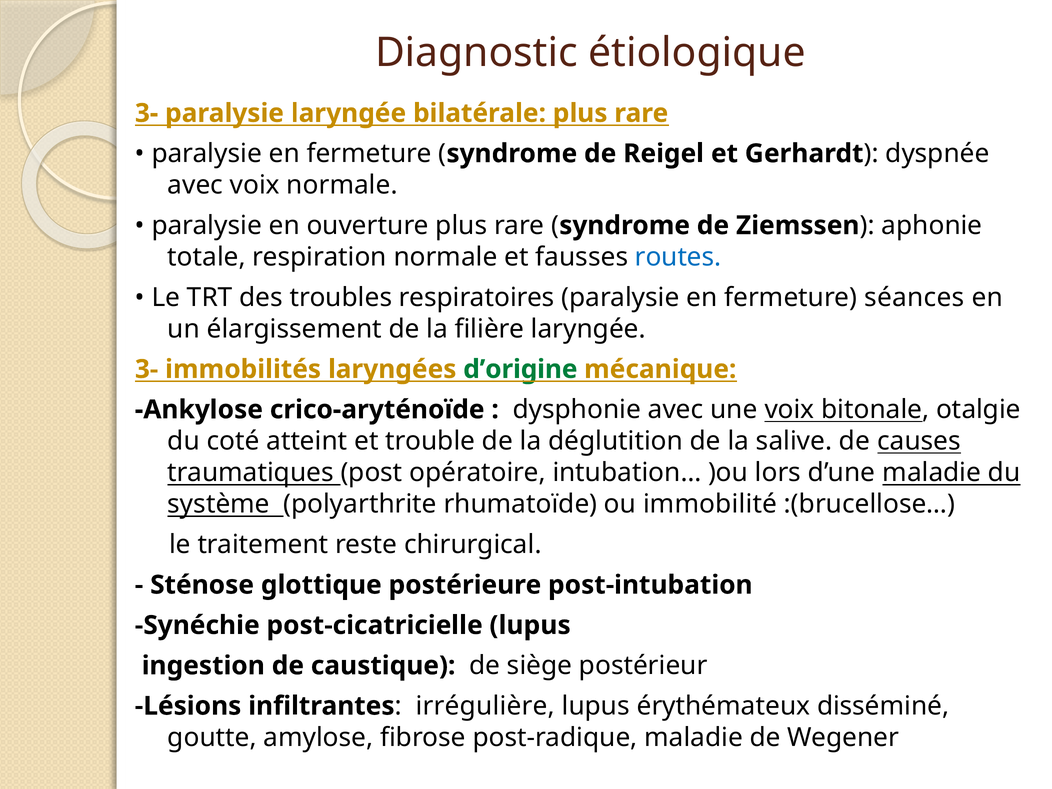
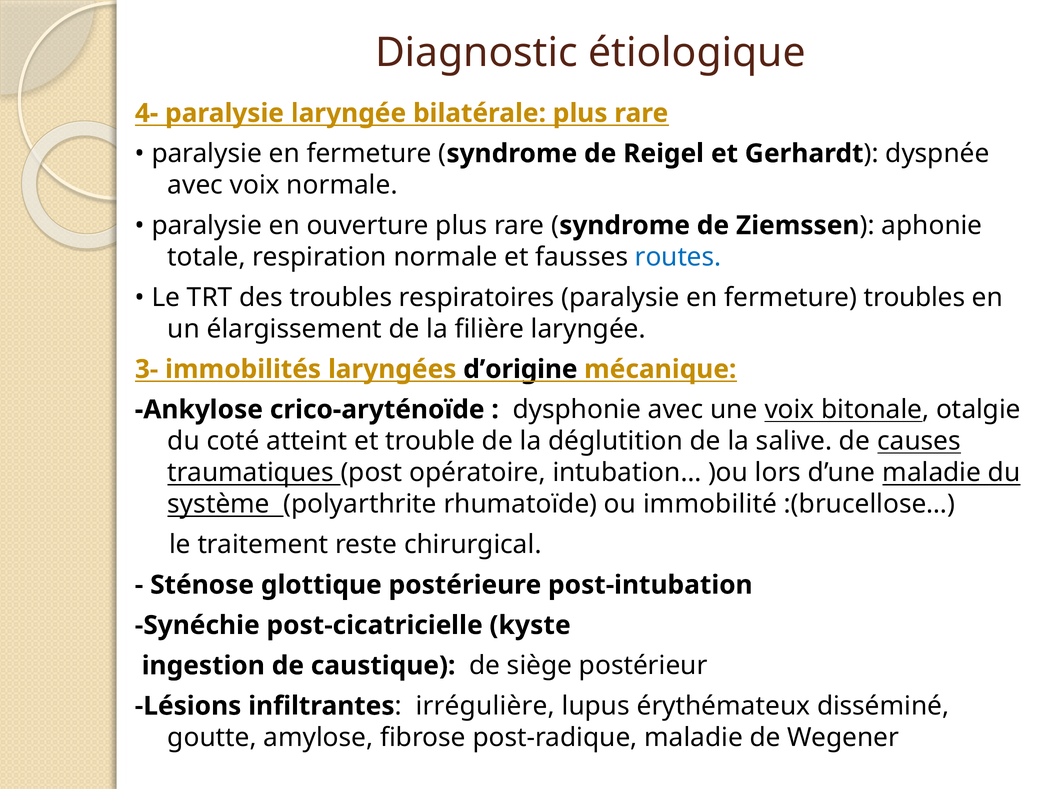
3- at (147, 113): 3- -> 4-
fermeture séances: séances -> troubles
d’origine colour: green -> black
post-cicatricielle lupus: lupus -> kyste
